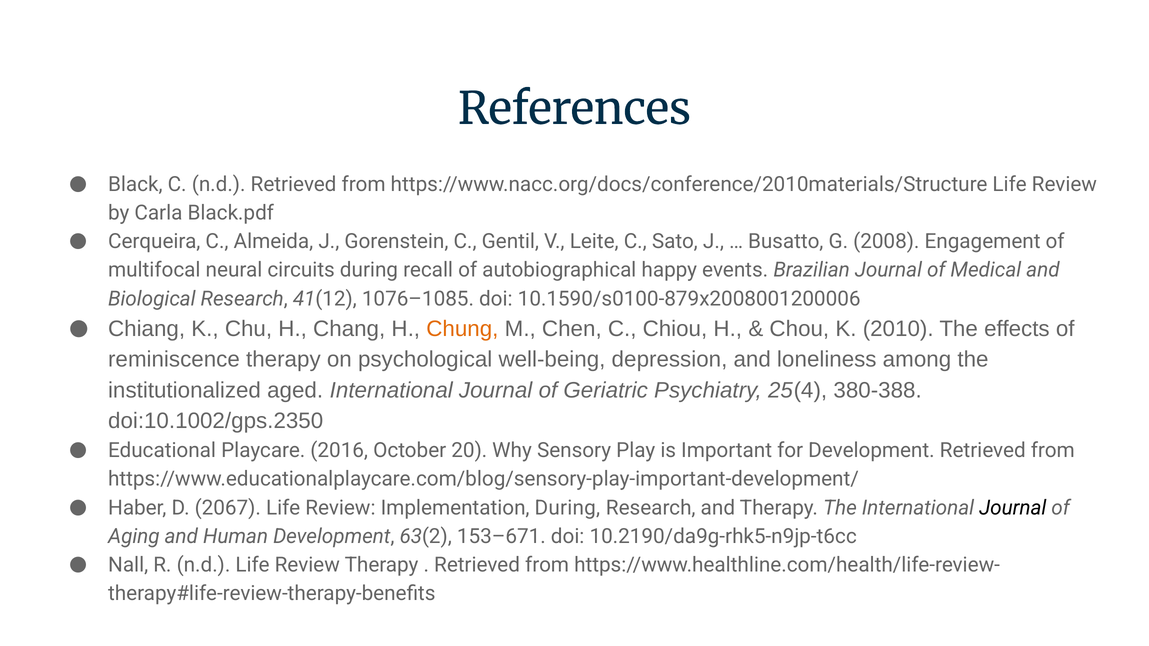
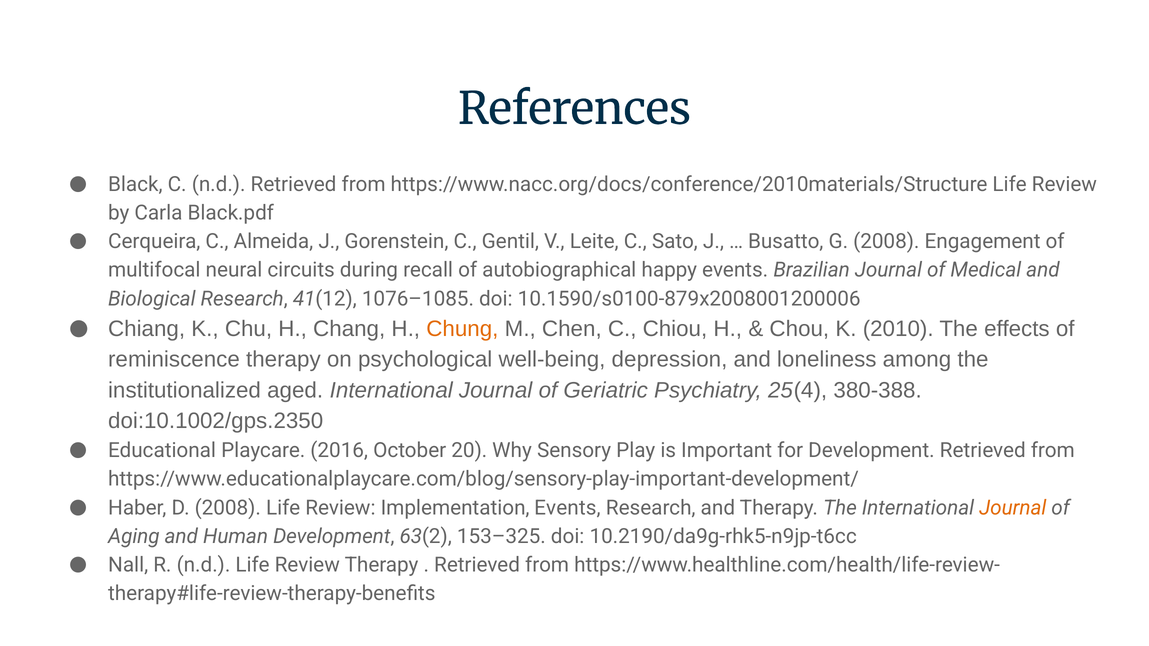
D 2067: 2067 -> 2008
Implementation During: During -> Events
Journal at (1013, 508) colour: black -> orange
153–671: 153–671 -> 153–325
